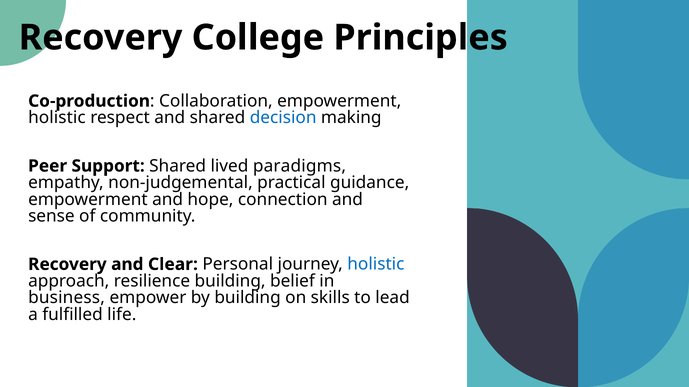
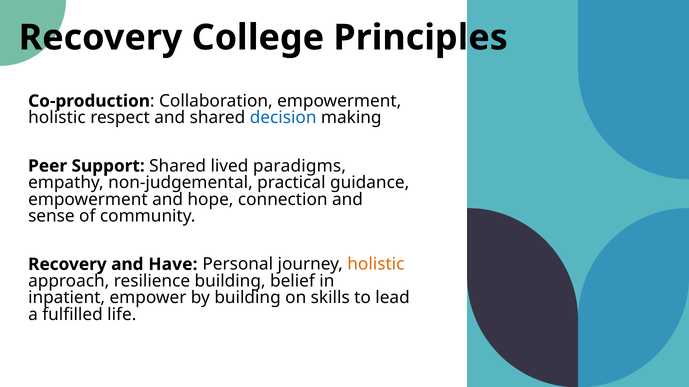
Clear: Clear -> Have
holistic at (376, 265) colour: blue -> orange
business: business -> inpatient
